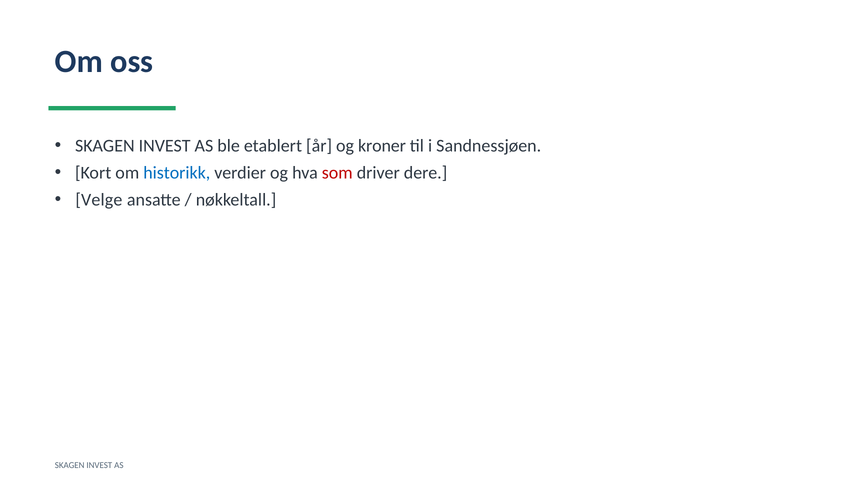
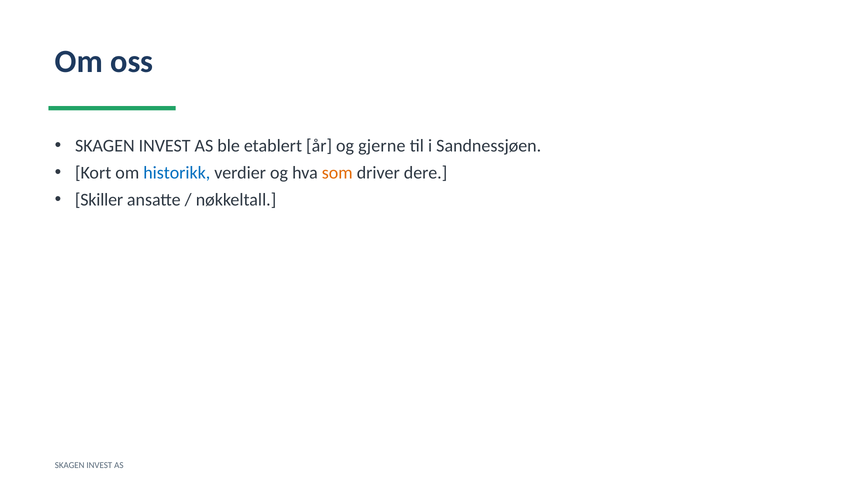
kroner: kroner -> gjerne
som colour: red -> orange
Velge: Velge -> Skiller
